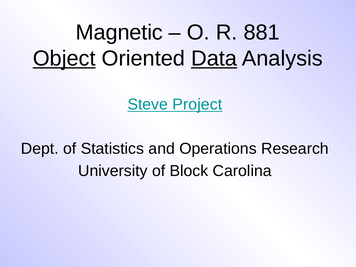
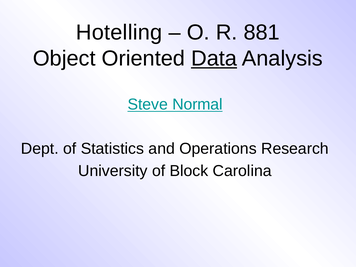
Magnetic: Magnetic -> Hotelling
Object underline: present -> none
Project: Project -> Normal
